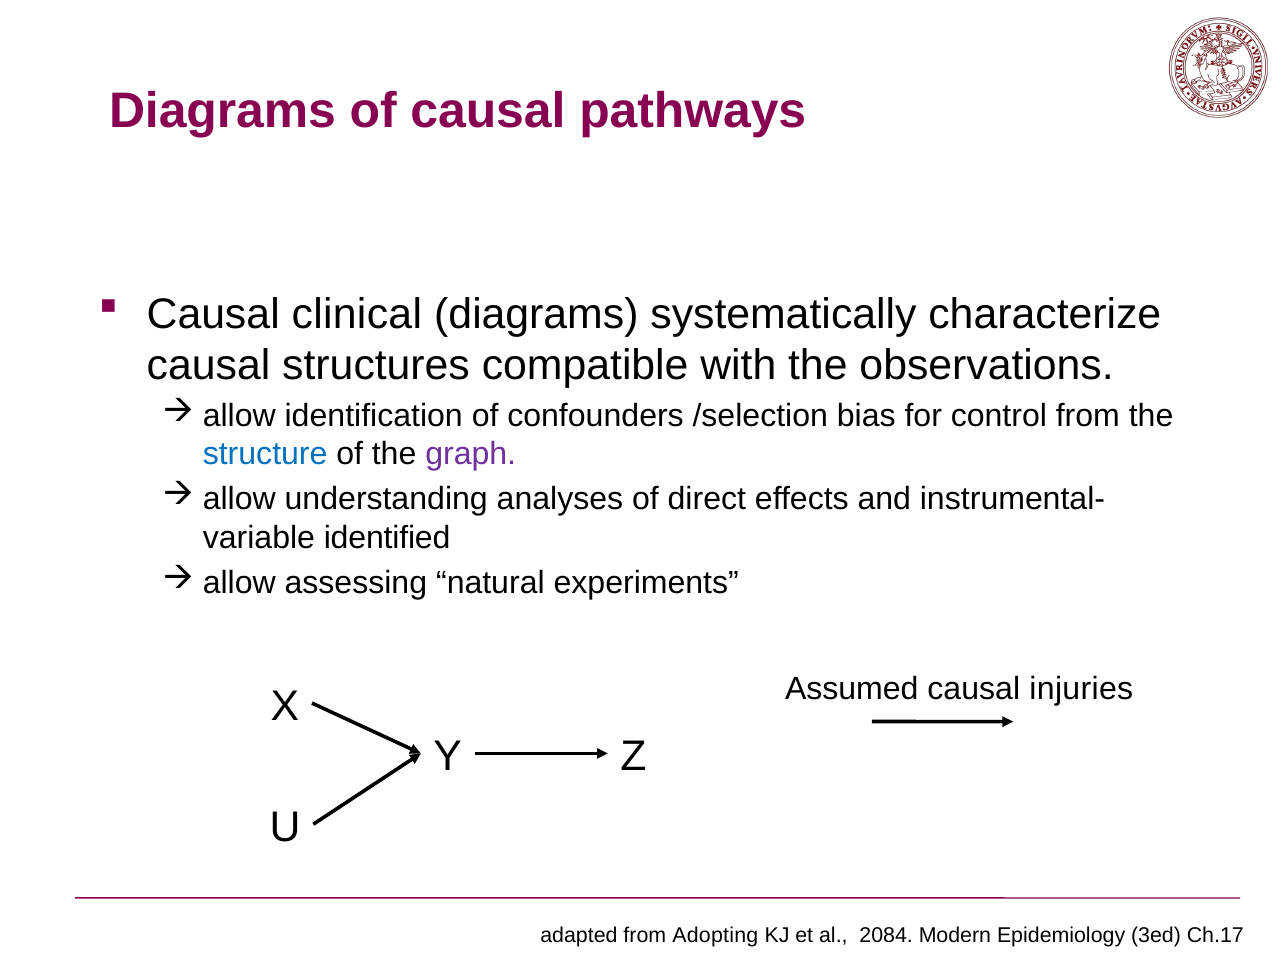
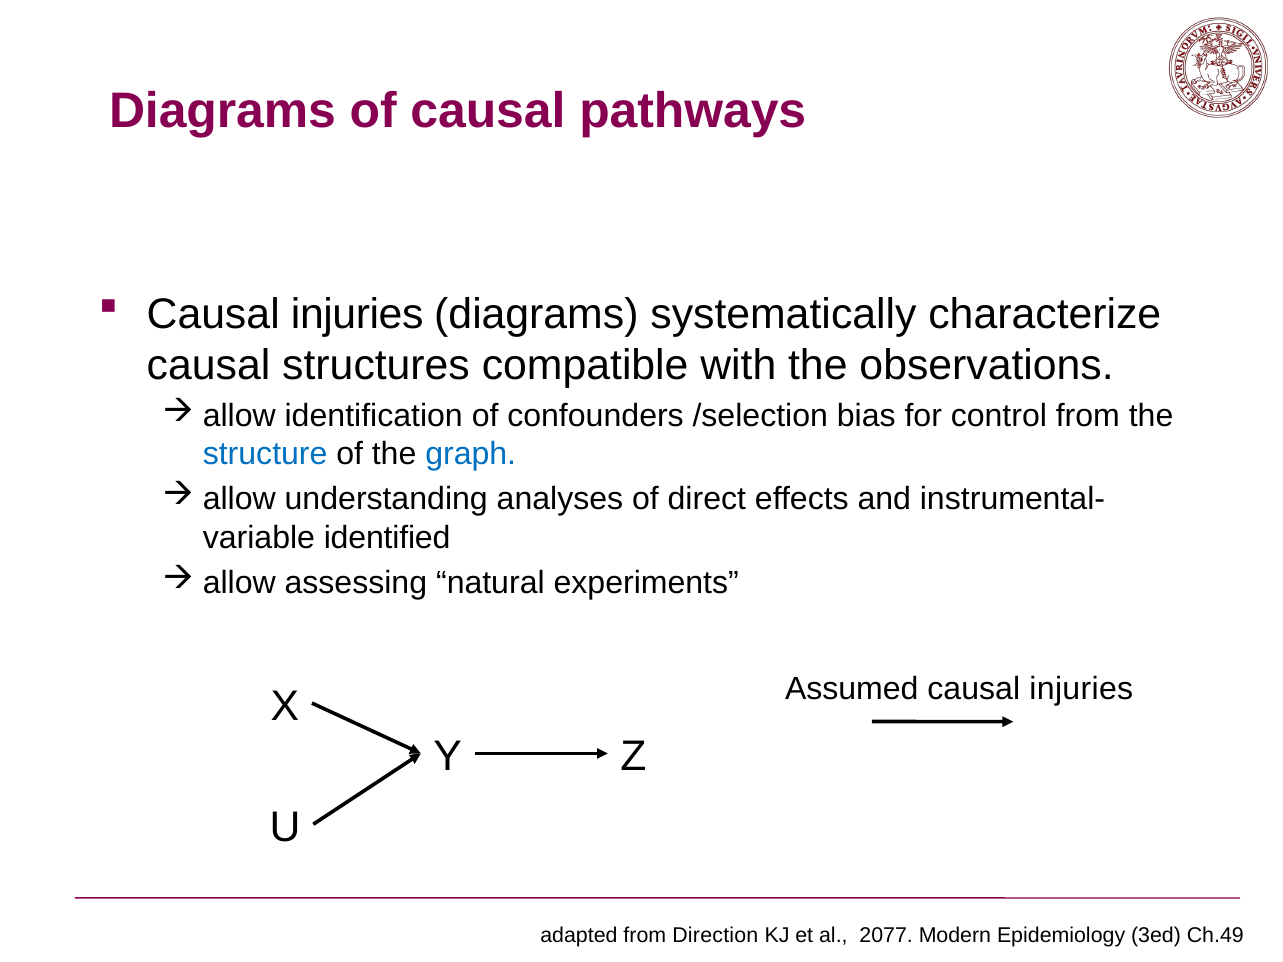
clinical at (357, 314): clinical -> injuries
graph colour: purple -> blue
Adopting: Adopting -> Direction
2084: 2084 -> 2077
Ch.17: Ch.17 -> Ch.49
